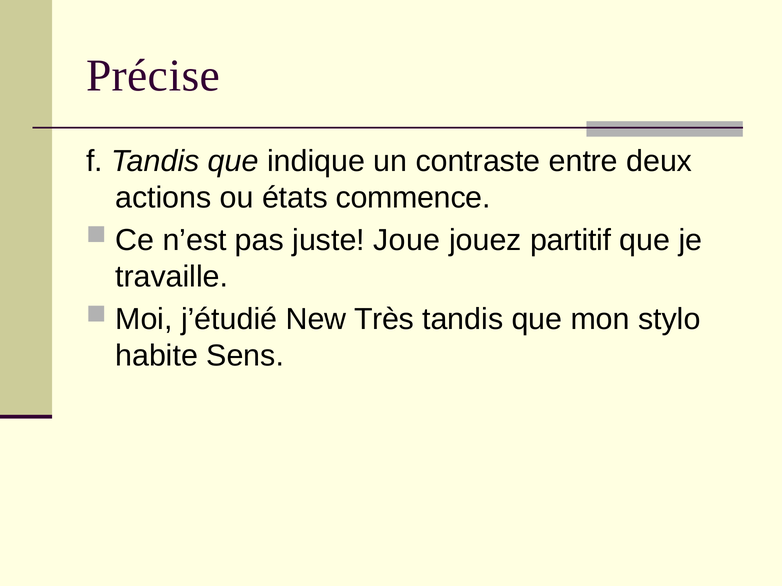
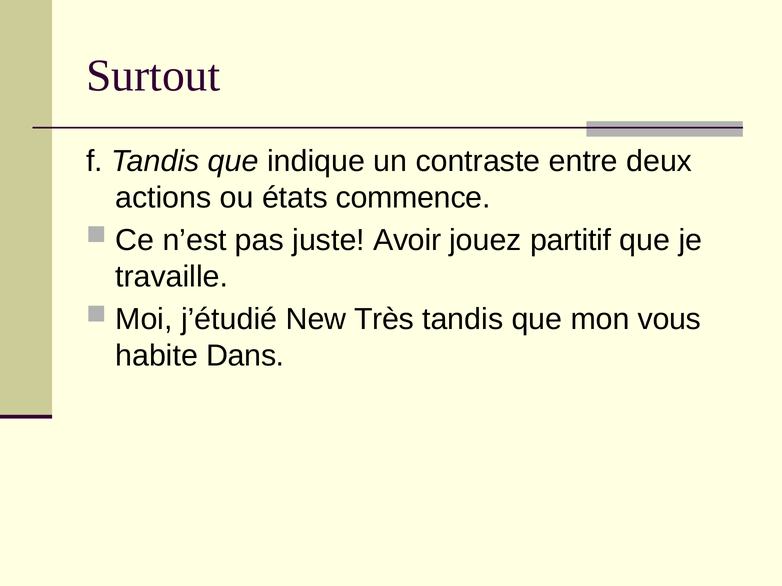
Précise: Précise -> Surtout
Joue: Joue -> Avoir
stylo: stylo -> vous
Sens: Sens -> Dans
